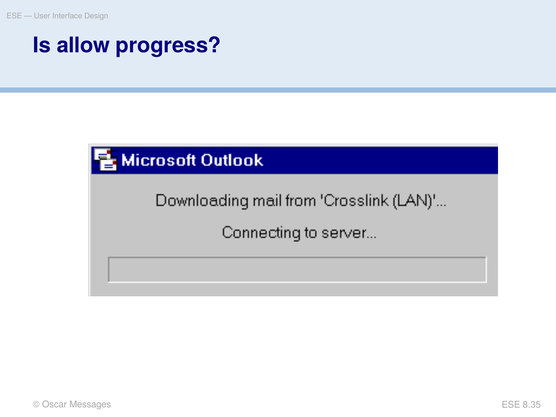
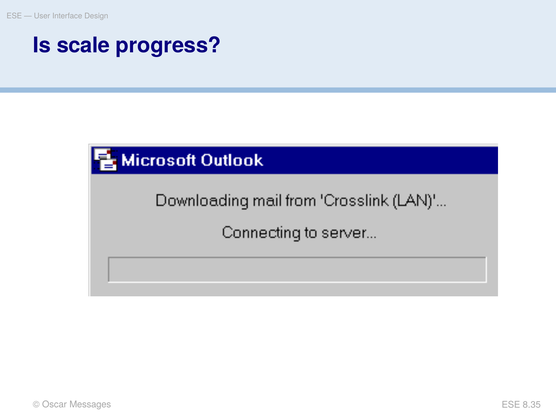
allow: allow -> scale
